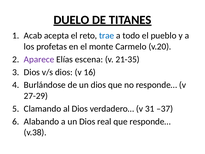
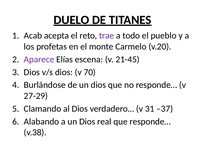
trae colour: blue -> purple
21-35: 21-35 -> 21-45
16: 16 -> 70
